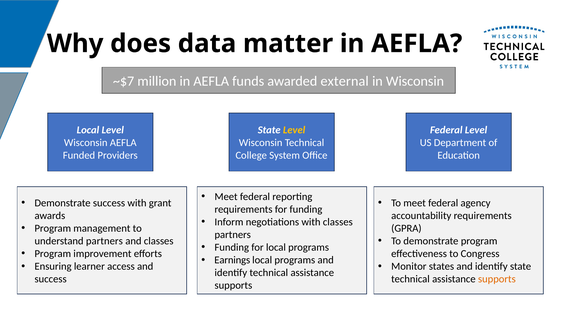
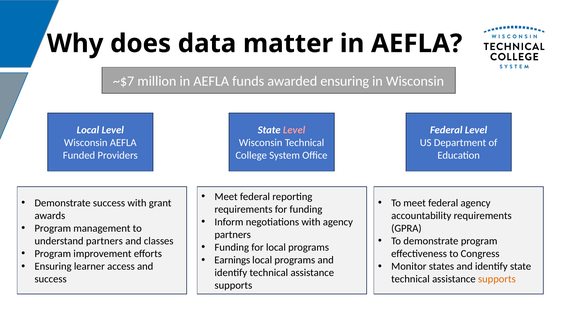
awarded external: external -> ensuring
Level at (294, 130) colour: yellow -> pink
with classes: classes -> agency
